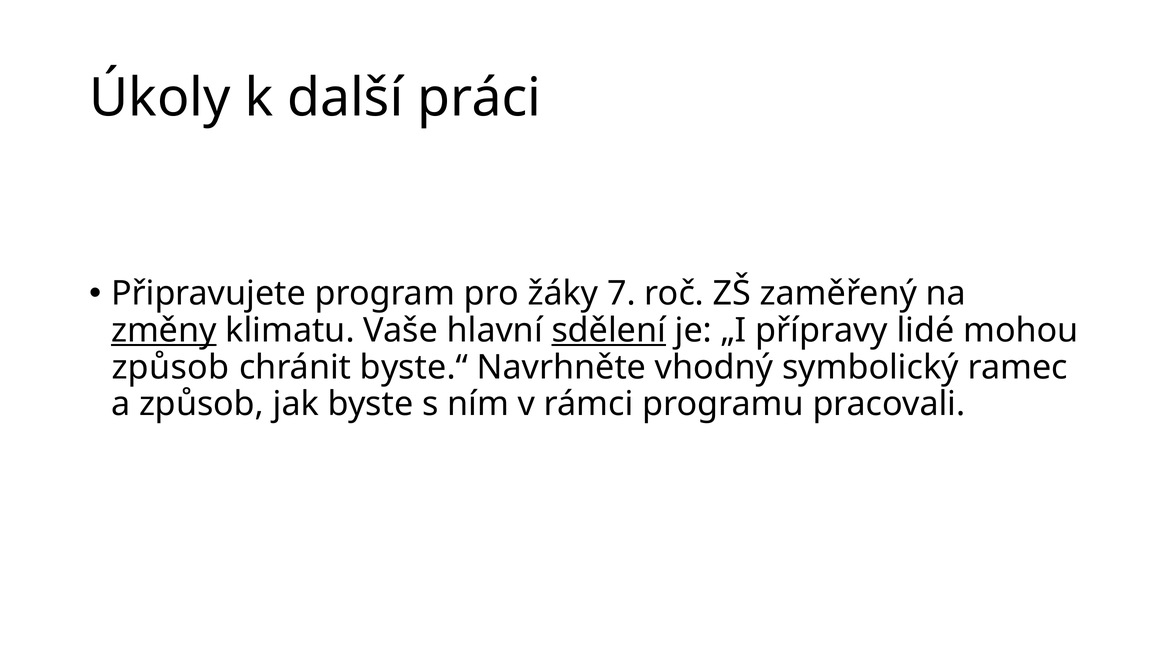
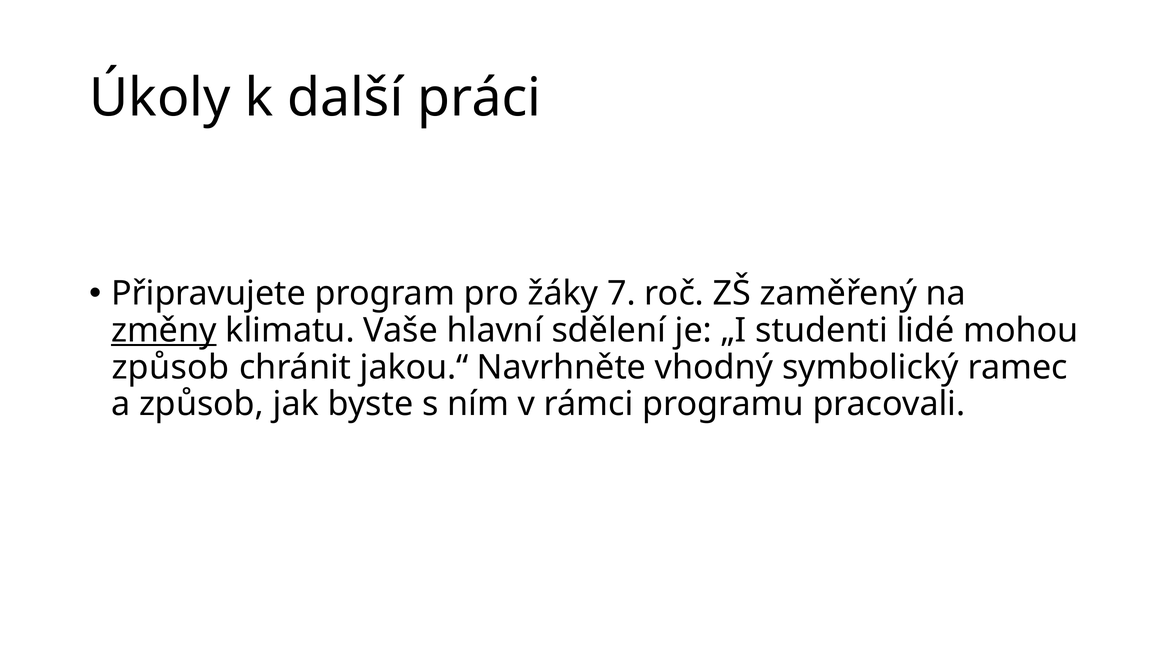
sdělení underline: present -> none
přípravy: přípravy -> studenti
byste.“: byste.“ -> jakou.“
